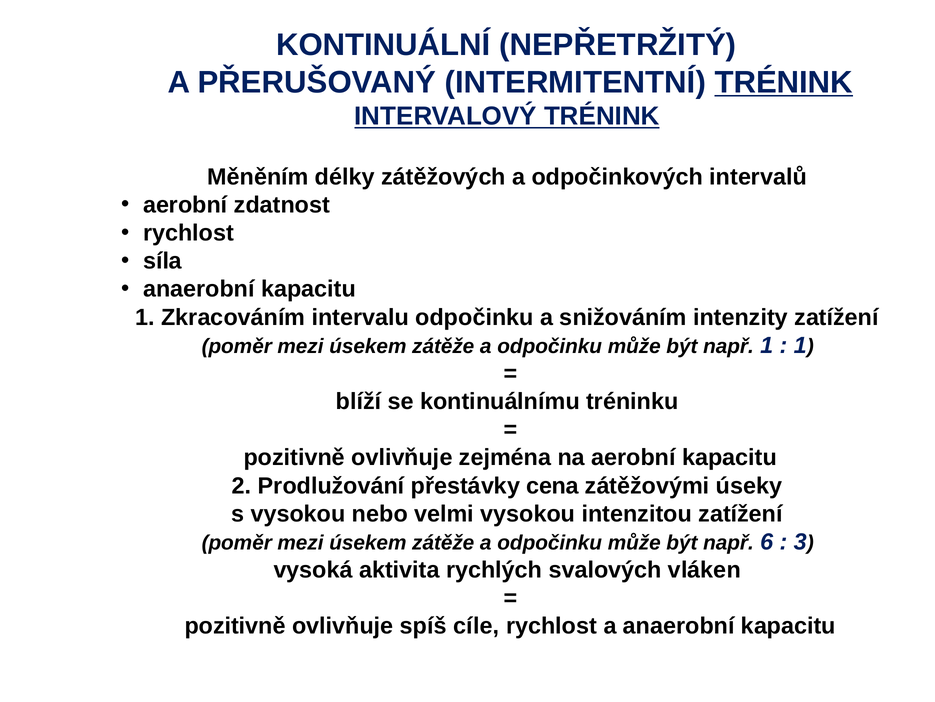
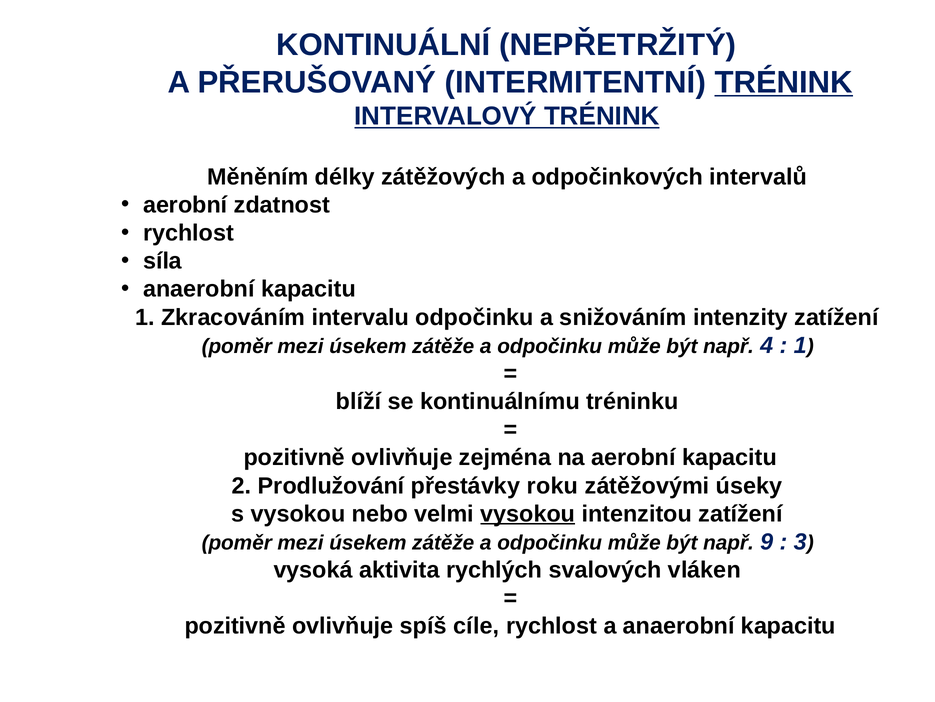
např 1: 1 -> 4
cena: cena -> roku
vysokou at (528, 513) underline: none -> present
6: 6 -> 9
